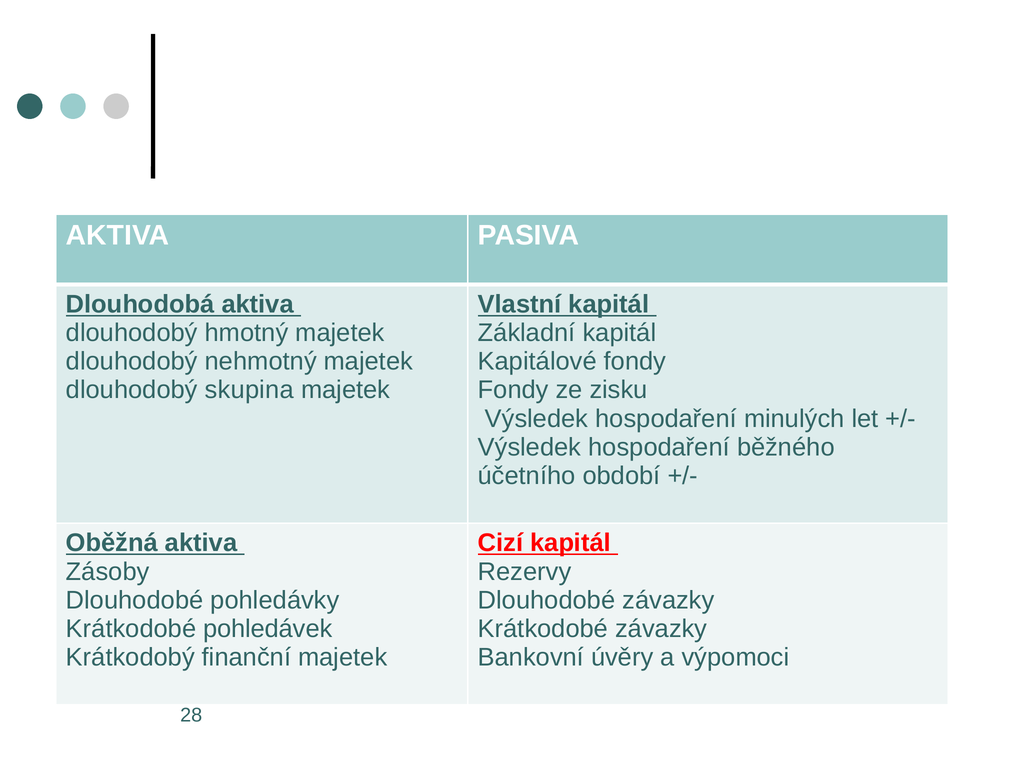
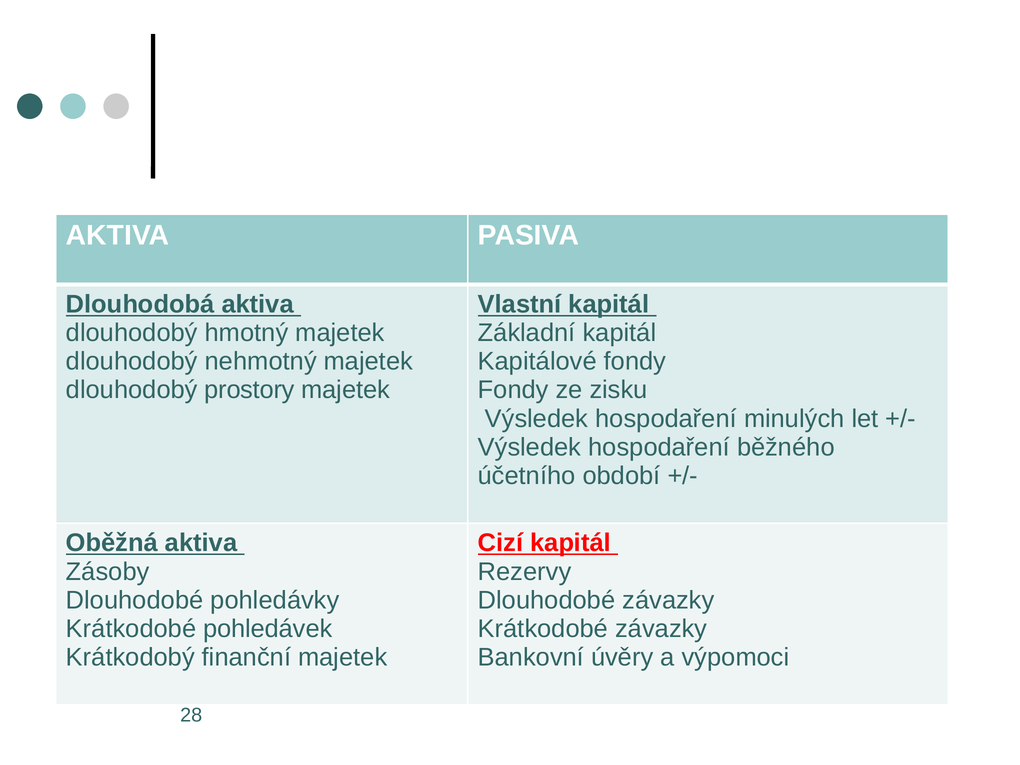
skupina: skupina -> prostory
